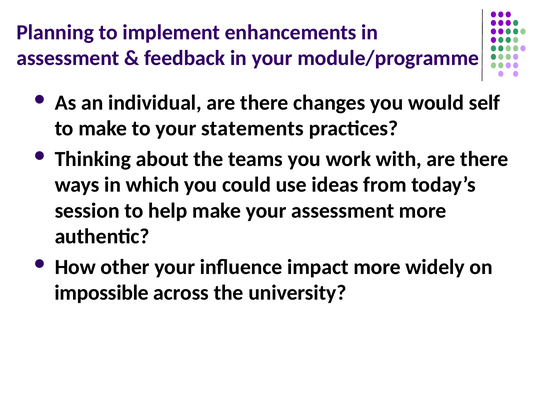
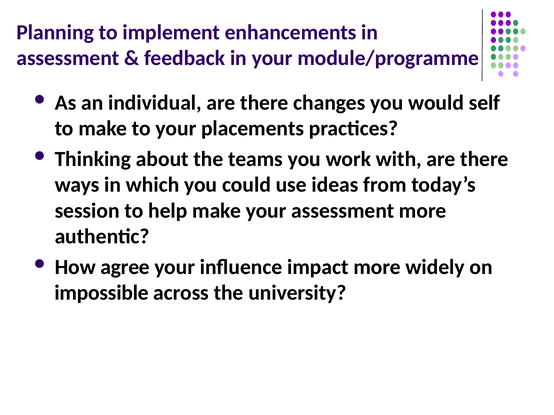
statements: statements -> placements
other: other -> agree
